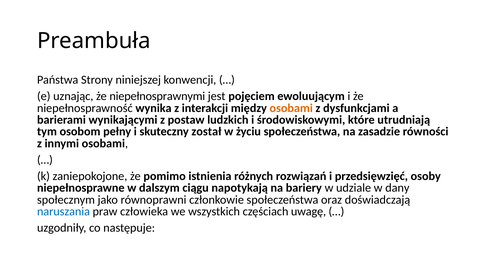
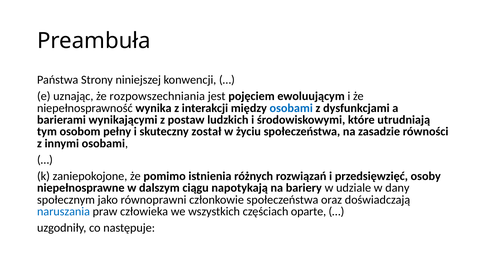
niepełnosprawnymi: niepełnosprawnymi -> rozpowszechniania
osobami at (291, 108) colour: orange -> blue
uwagę: uwagę -> oparte
